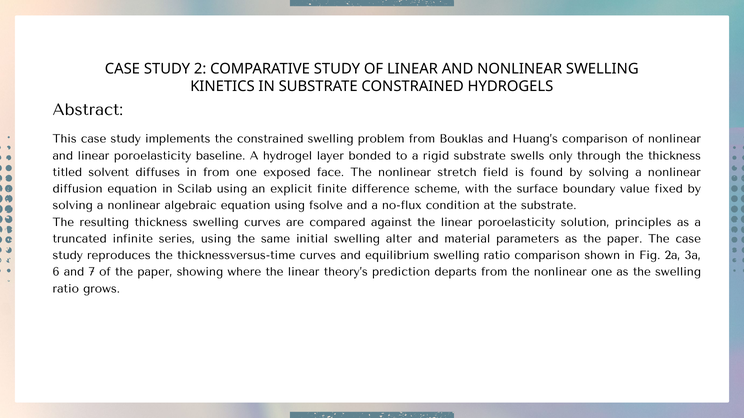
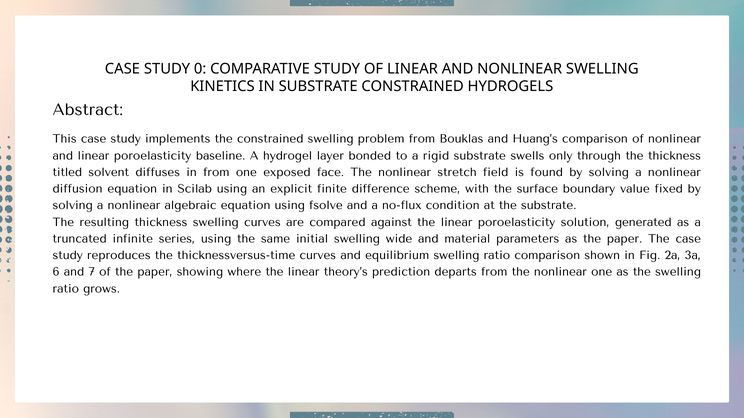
2: 2 -> 0
principles: principles -> generated
alter: alter -> wide
